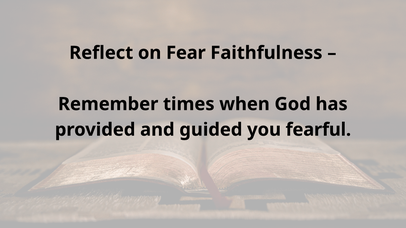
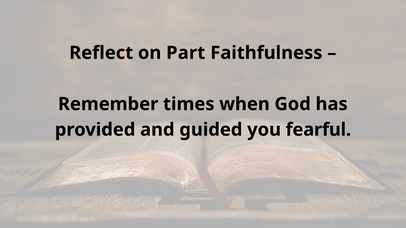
Fear: Fear -> Part
